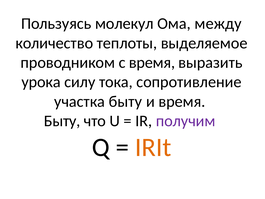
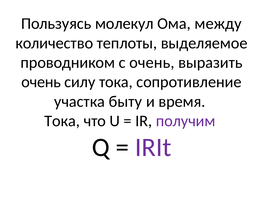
с время: время -> очень
урока at (41, 82): урока -> очень
Быту at (62, 121): Быту -> Тока
IRIt colour: orange -> purple
